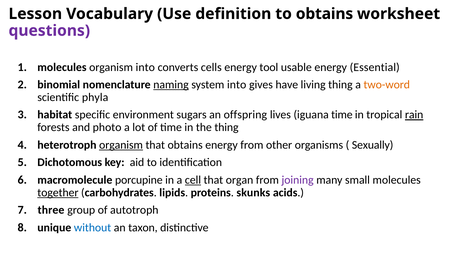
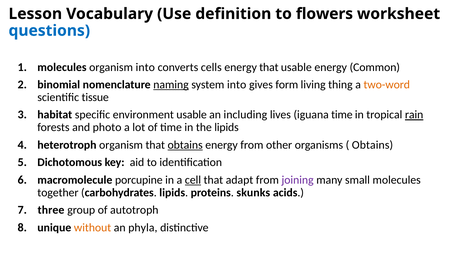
to obtains: obtains -> flowers
questions colour: purple -> blue
energy tool: tool -> that
Essential: Essential -> Common
have: have -> form
phyla: phyla -> tissue
environment sugars: sugars -> usable
offspring: offspring -> including
the thing: thing -> lipids
organism at (121, 145) underline: present -> none
obtains at (185, 145) underline: none -> present
Sexually at (373, 145): Sexually -> Obtains
organ: organ -> adapt
together underline: present -> none
without colour: blue -> orange
taxon: taxon -> phyla
